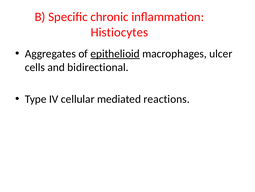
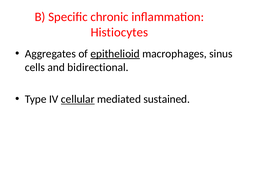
ulcer: ulcer -> sinus
cellular underline: none -> present
reactions: reactions -> sustained
